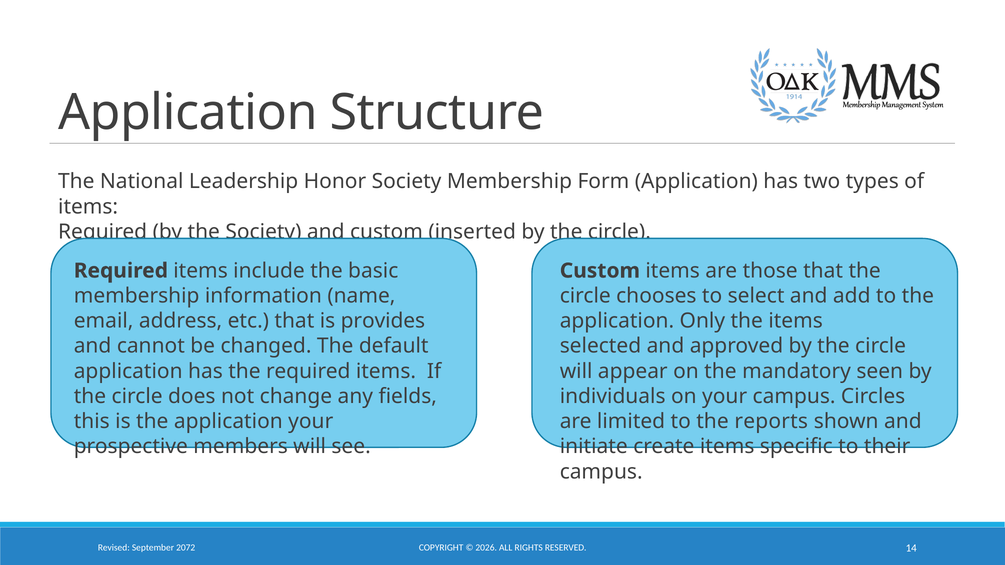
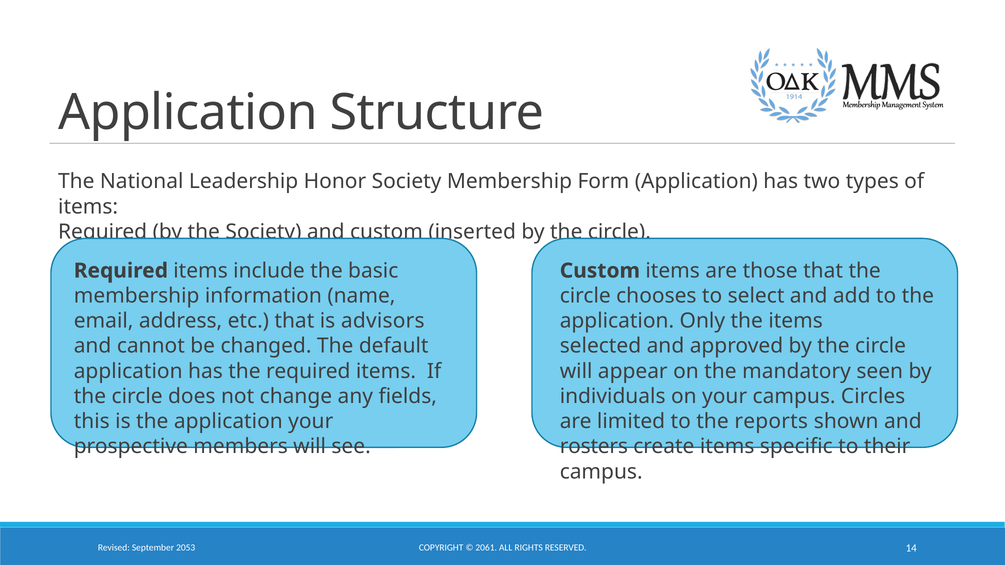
provides: provides -> advisors
initiate: initiate -> rosters
2072: 2072 -> 2053
2026: 2026 -> 2061
